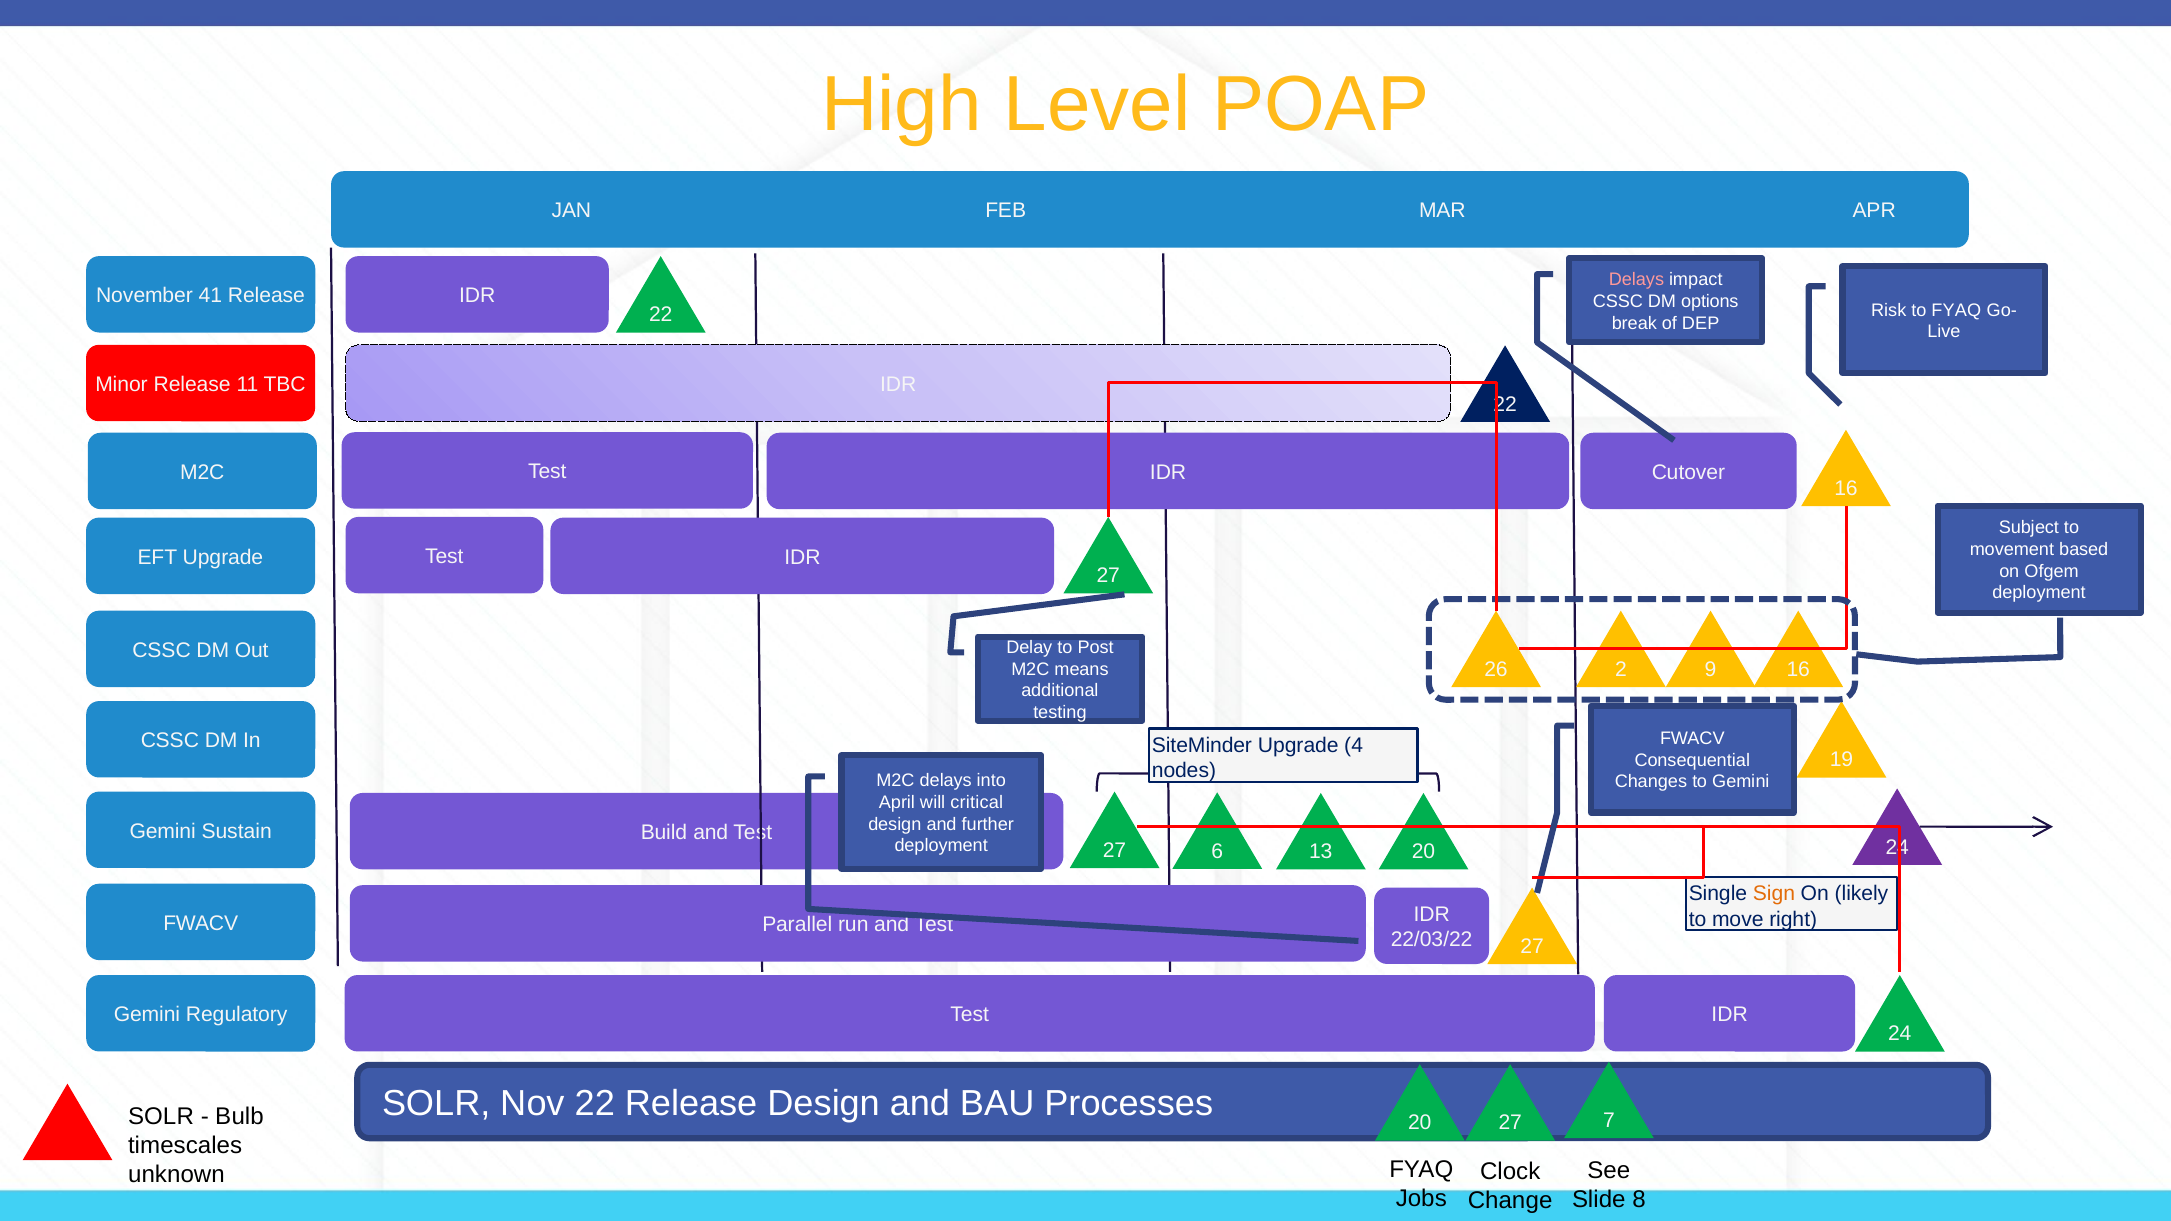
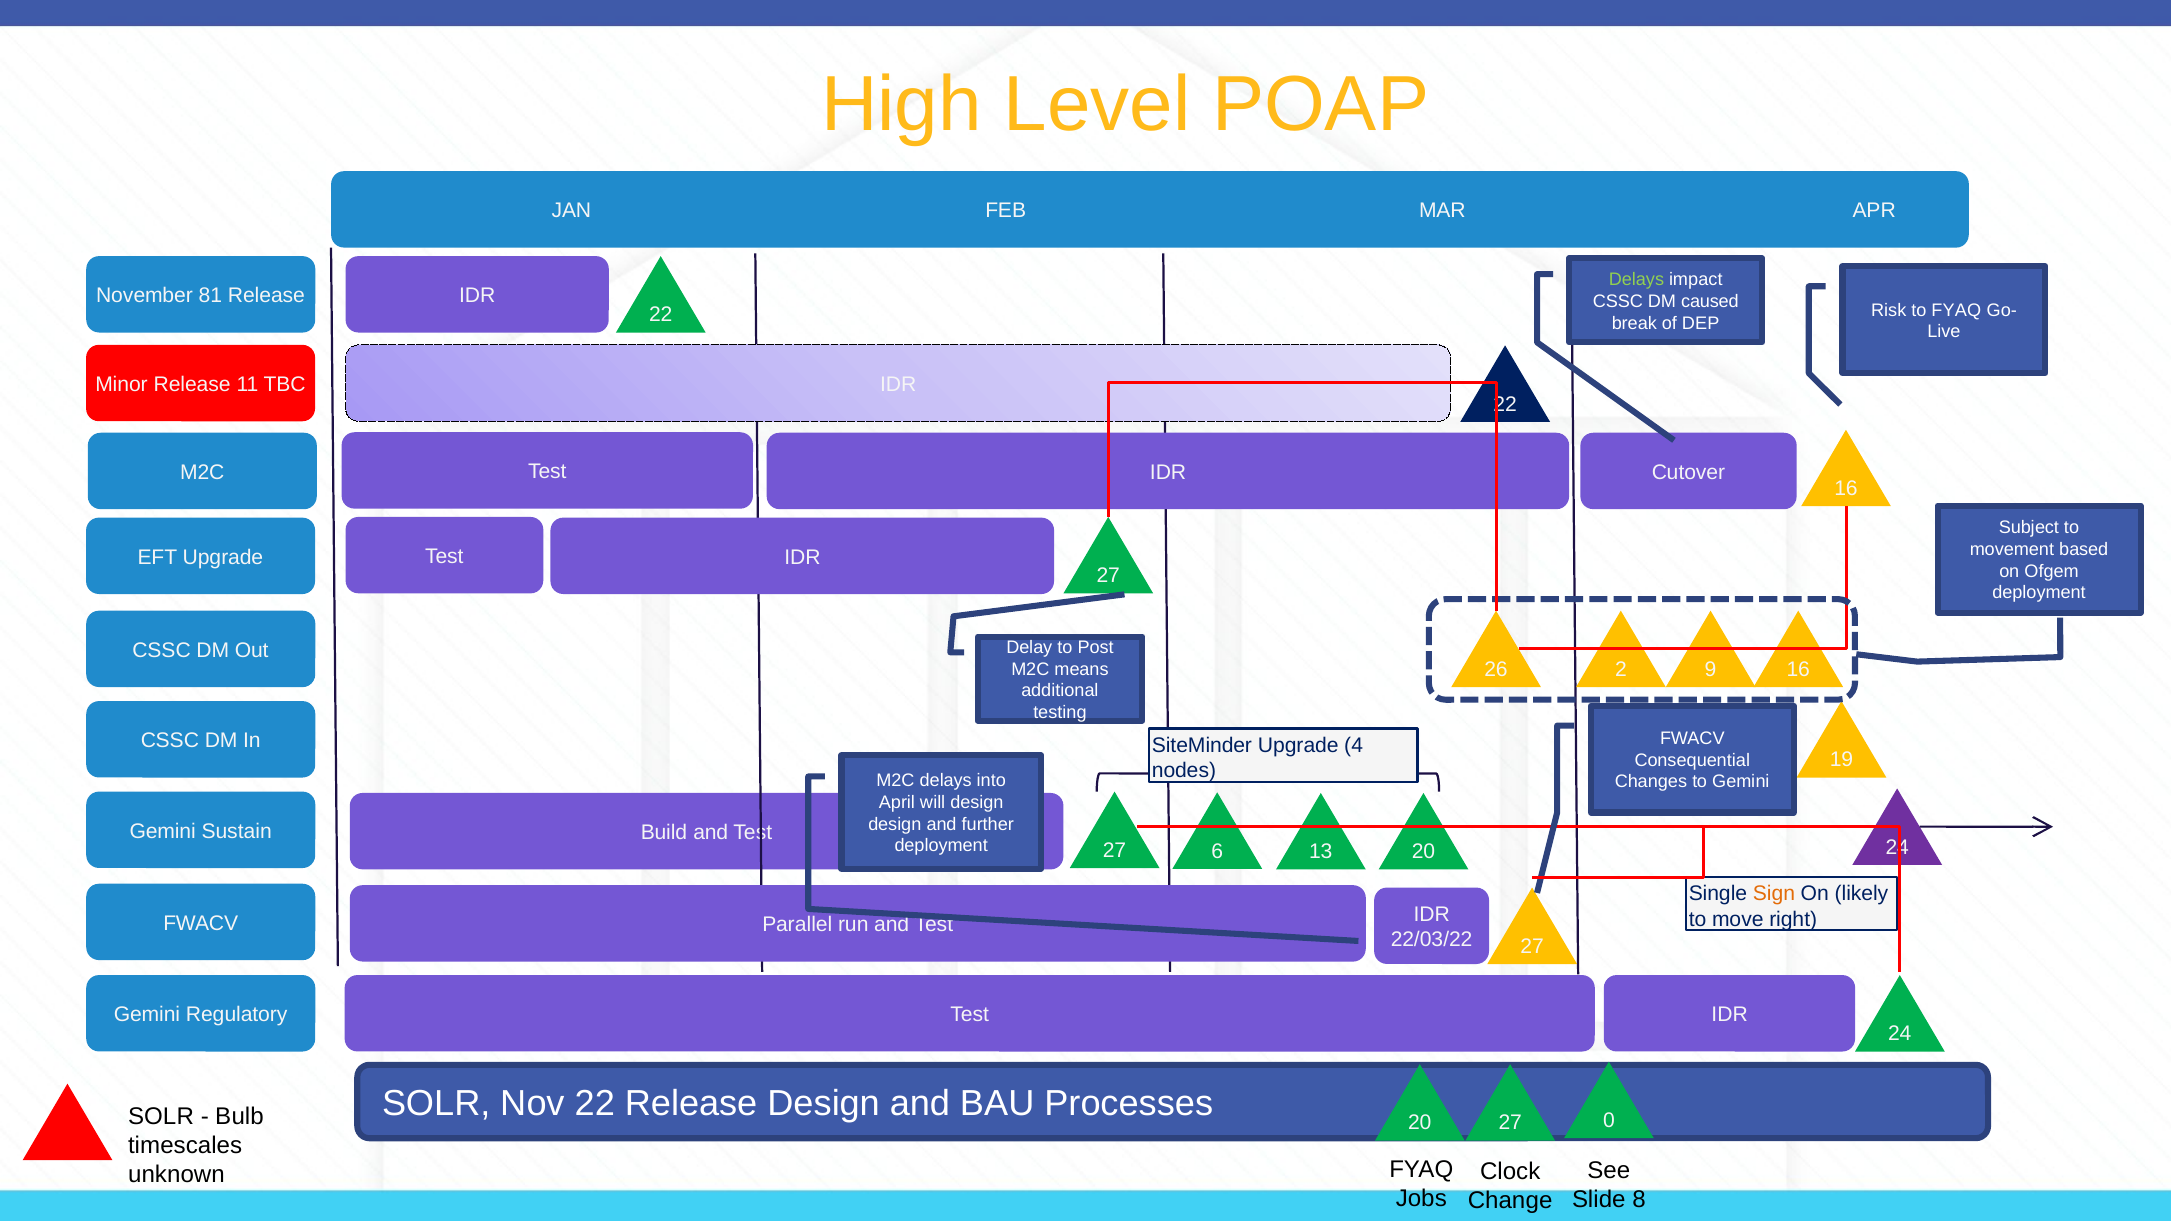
Delays at (1636, 280) colour: pink -> light green
41: 41 -> 81
options: options -> caused
will critical: critical -> design
7: 7 -> 0
